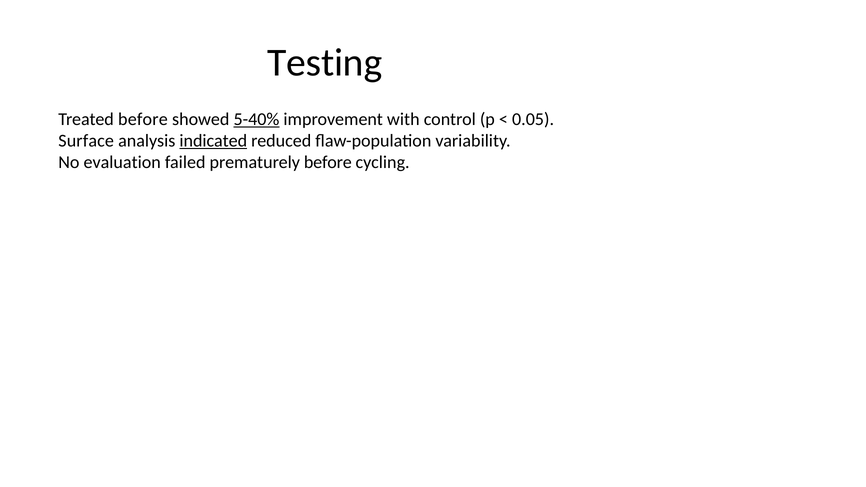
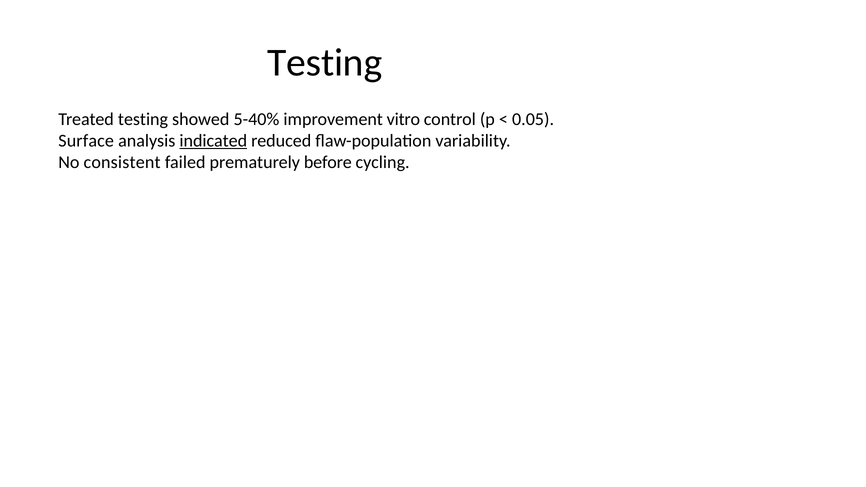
Treated before: before -> testing
5-40% underline: present -> none
with: with -> vitro
evaluation: evaluation -> consistent
